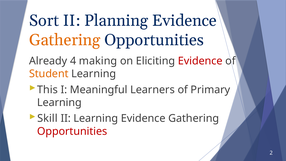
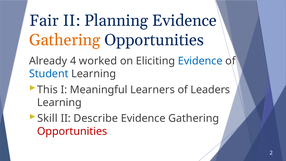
Sort: Sort -> Fair
making: making -> worked
Evidence at (200, 61) colour: red -> blue
Student colour: orange -> blue
Primary: Primary -> Leaders
II Learning: Learning -> Describe
